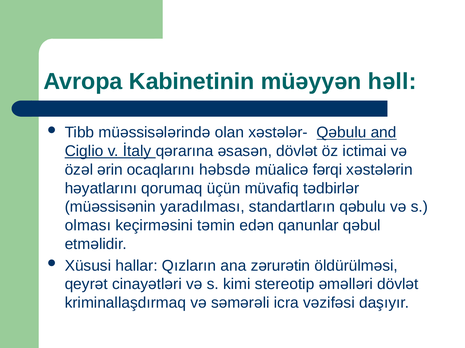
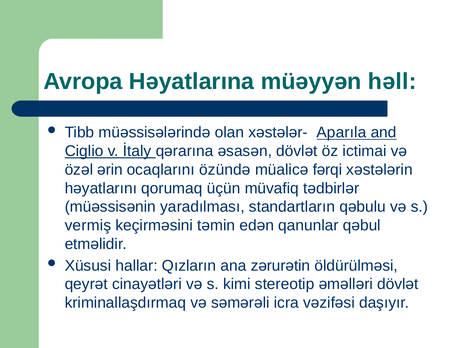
Kabinetinin: Kabinetinin -> Həyatlarına
xəstələr- Qəbulu: Qəbulu -> Aparıla
həbsdə: həbsdə -> özündə
olması: olması -> vermiş
